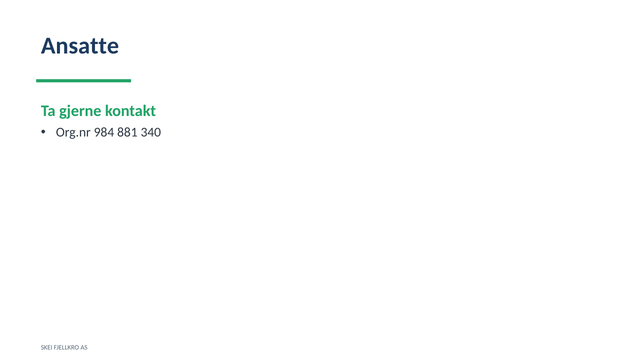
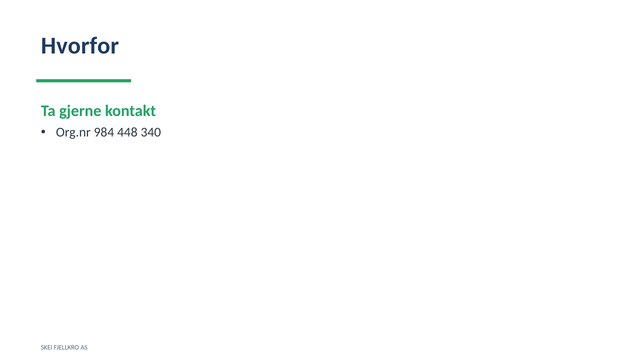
Ansatte: Ansatte -> Hvorfor
881: 881 -> 448
